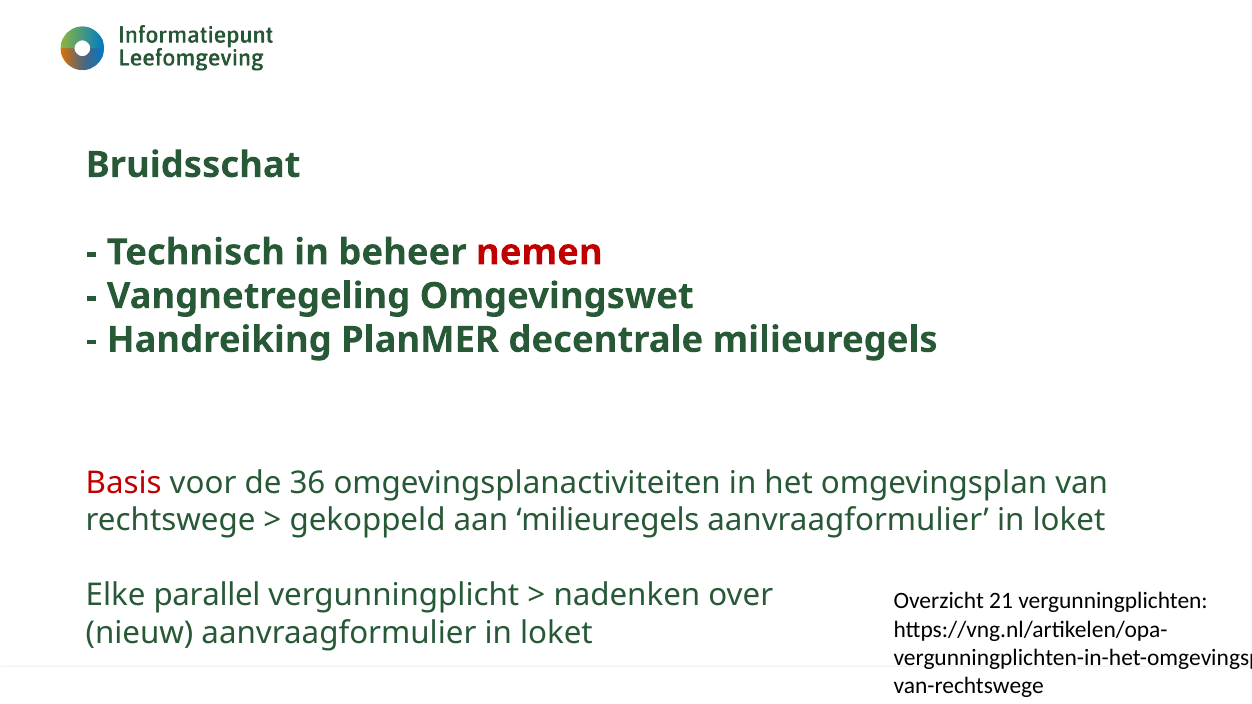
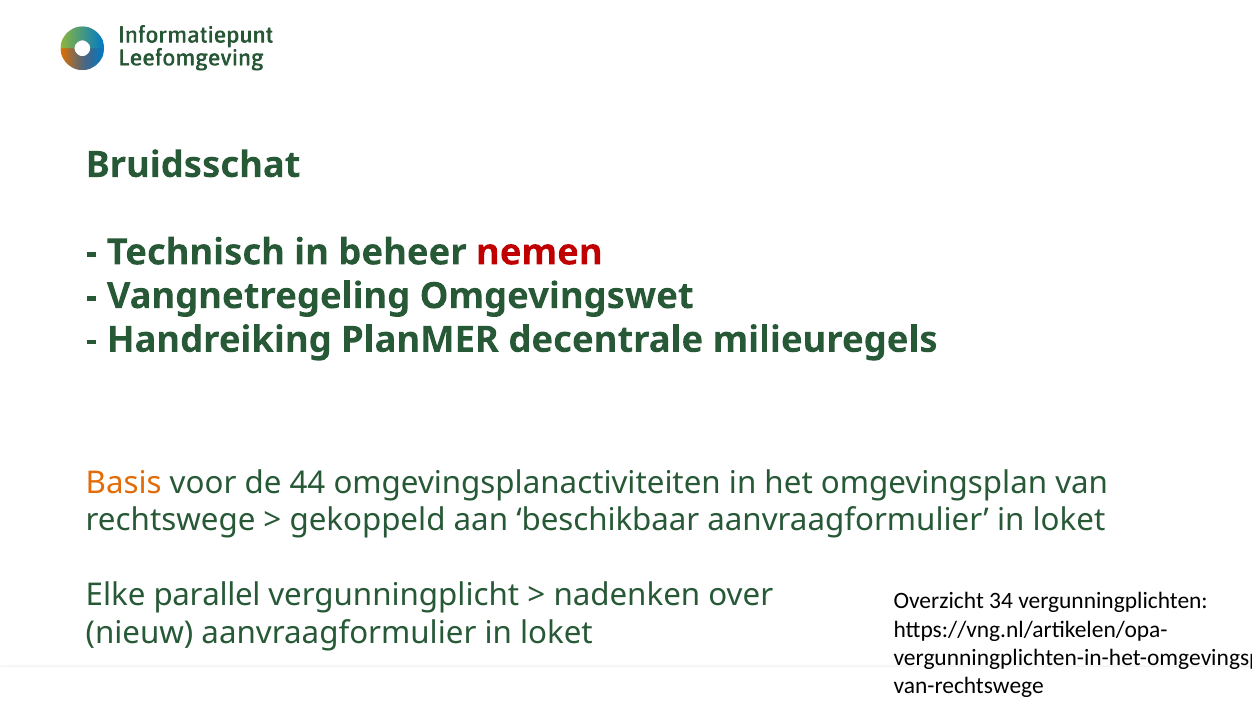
Basis colour: red -> orange
36: 36 -> 44
aan milieuregels: milieuregels -> beschikbaar
21: 21 -> 34
